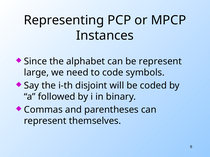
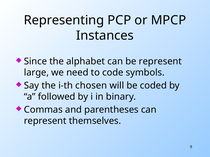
disjoint: disjoint -> chosen
